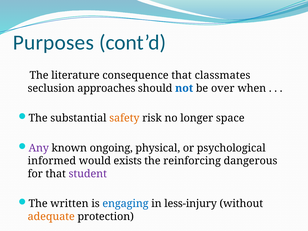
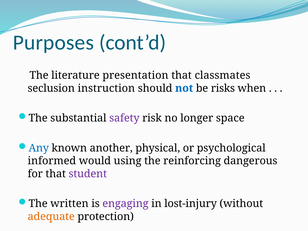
consequence: consequence -> presentation
approaches: approaches -> instruction
over: over -> risks
safety colour: orange -> purple
Any colour: purple -> blue
ongoing: ongoing -> another
exists: exists -> using
engaging colour: blue -> purple
less-injury: less-injury -> lost-injury
